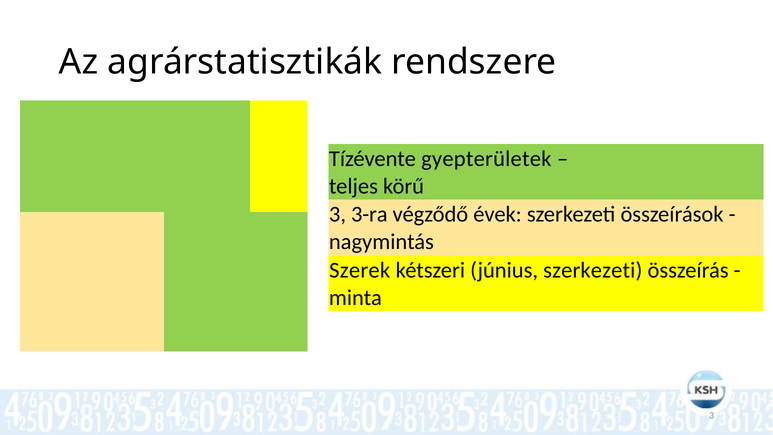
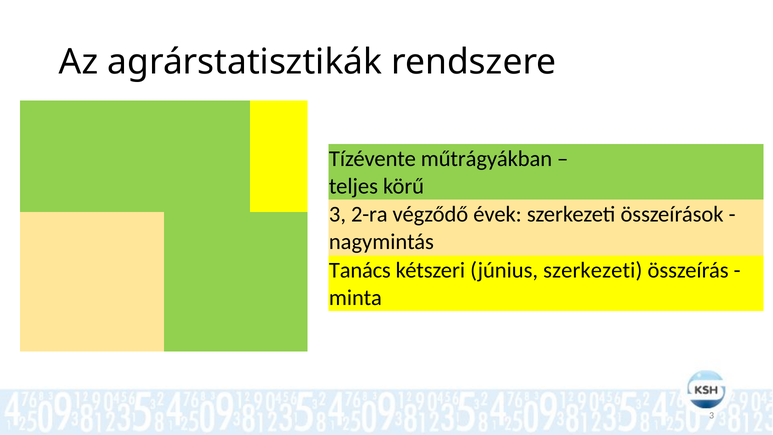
gyepterületek: gyepterületek -> műtrágyákban
3-ra: 3-ra -> 2-ra
Szerek: Szerek -> Tanács
